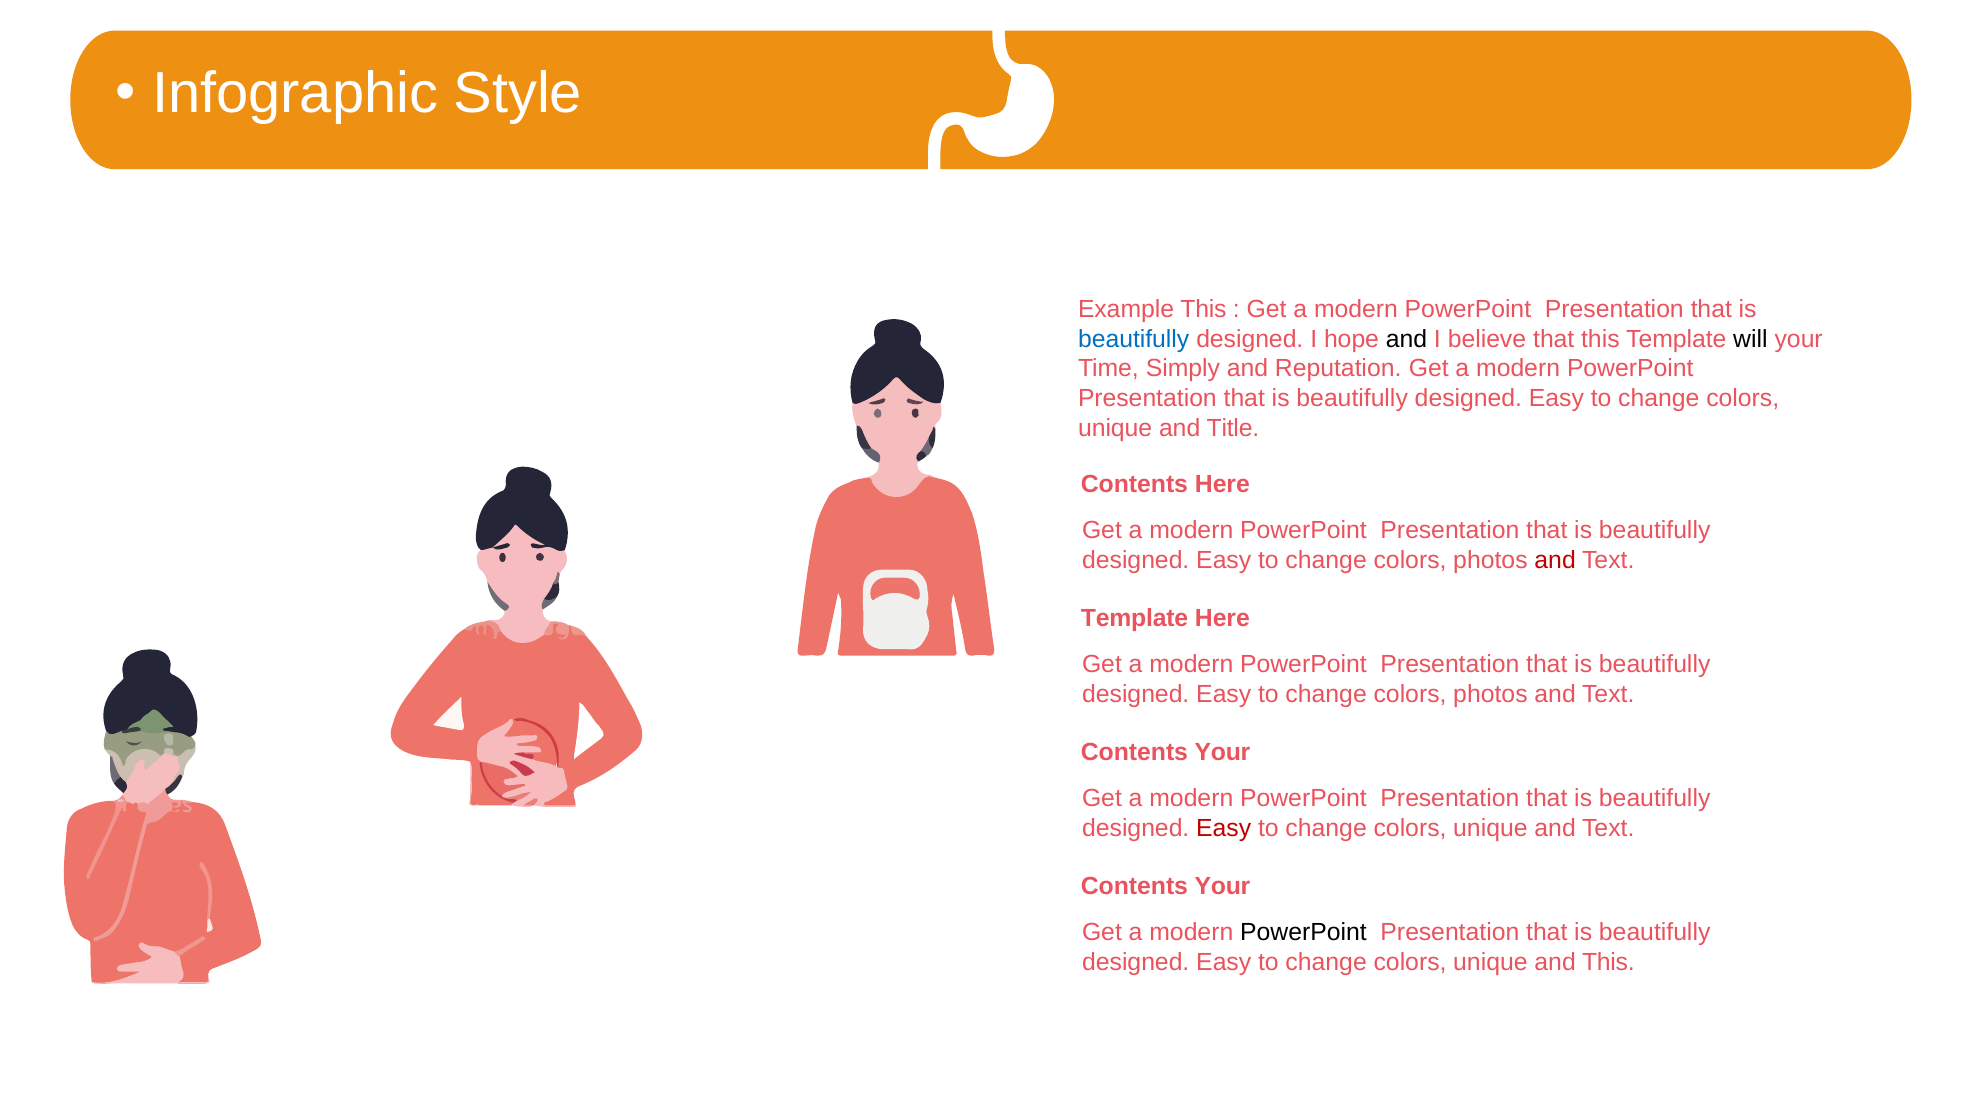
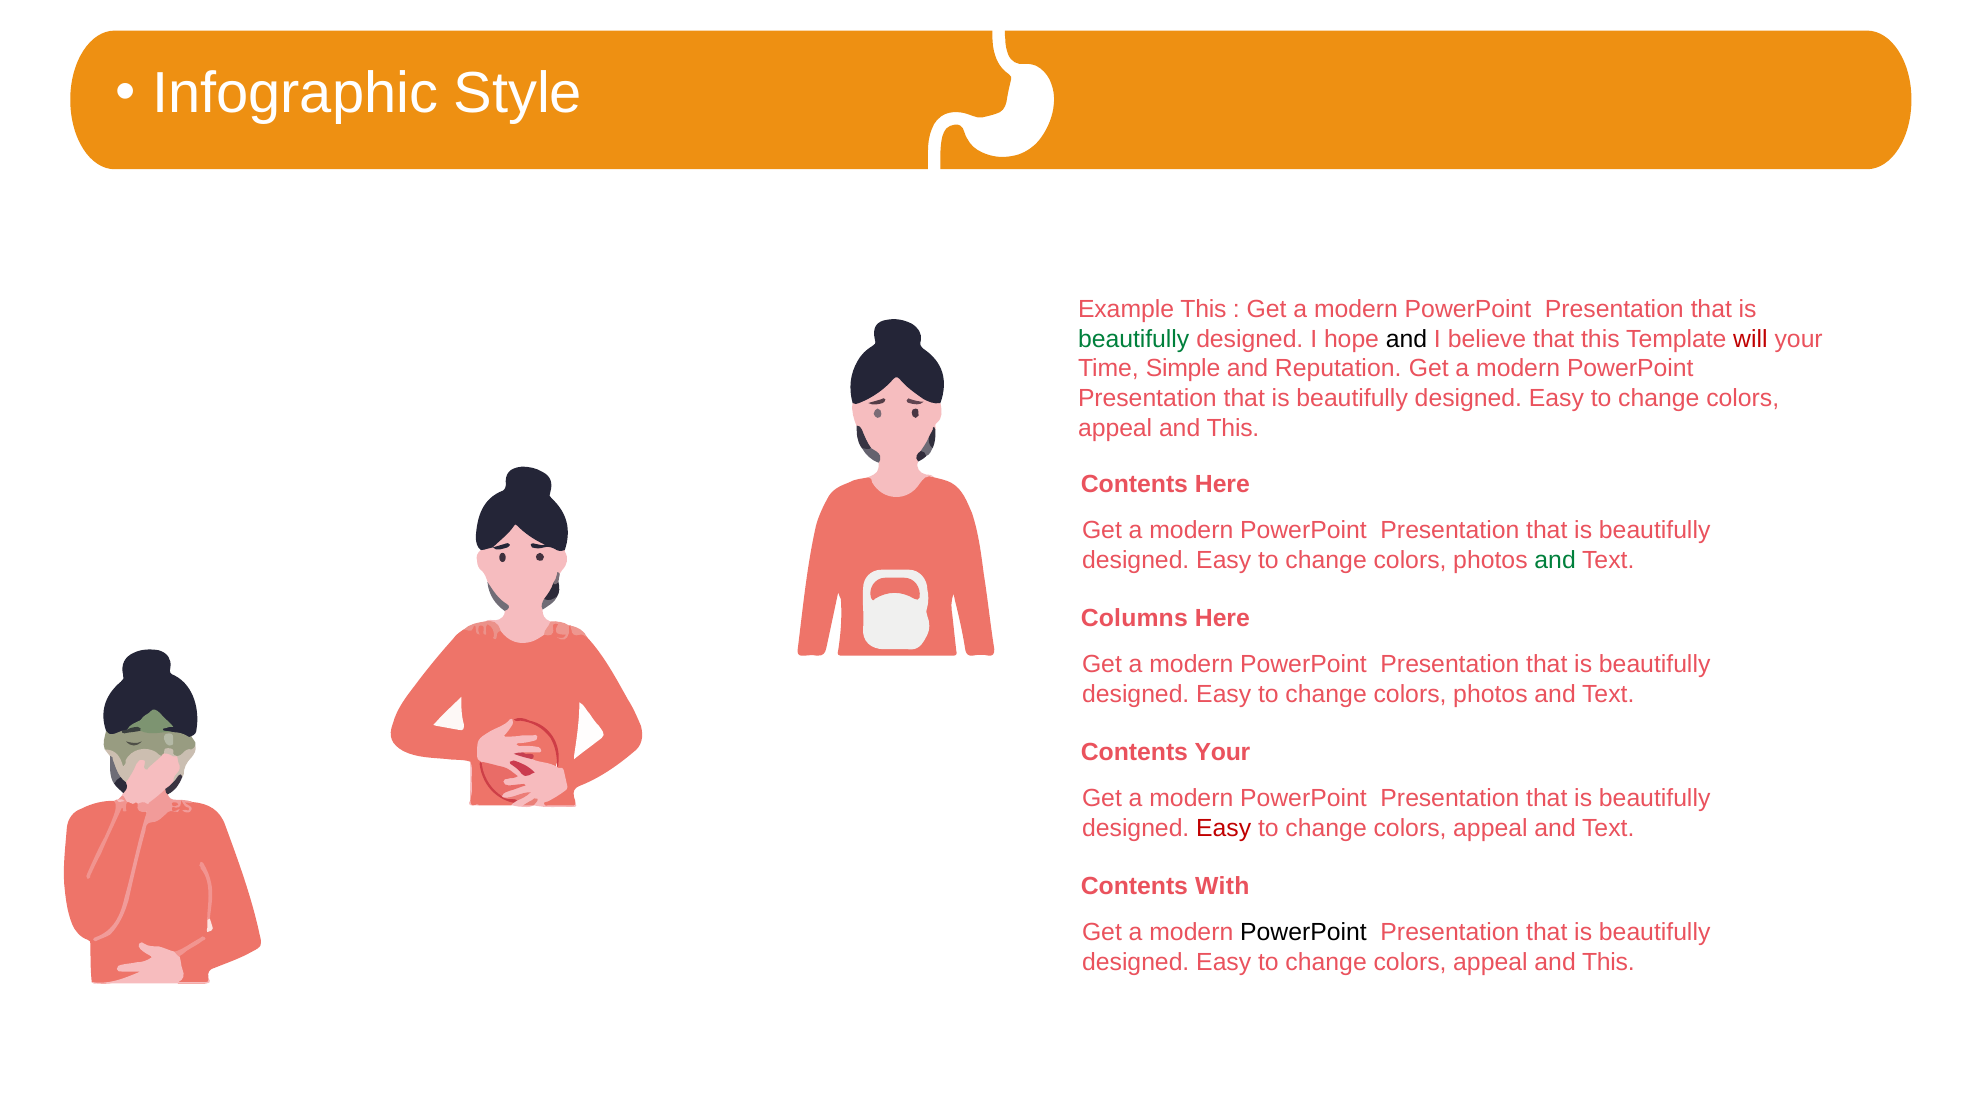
beautifully at (1134, 339) colour: blue -> green
will colour: black -> red
Simply: Simply -> Simple
unique at (1115, 428): unique -> appeal
Title at (1233, 428): Title -> This
and at (1555, 560) colour: red -> green
Template at (1135, 618): Template -> Columns
unique at (1490, 828): unique -> appeal
Your at (1223, 886): Your -> With
unique at (1490, 961): unique -> appeal
